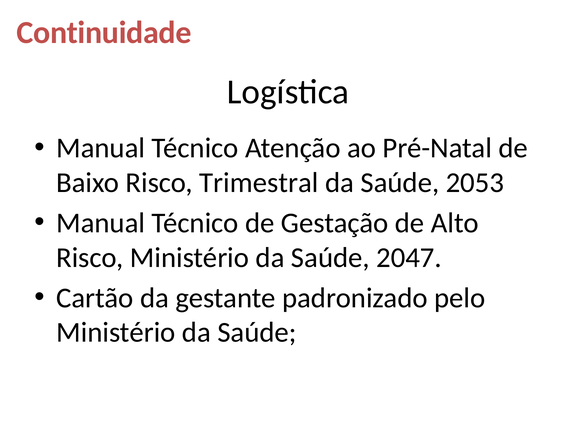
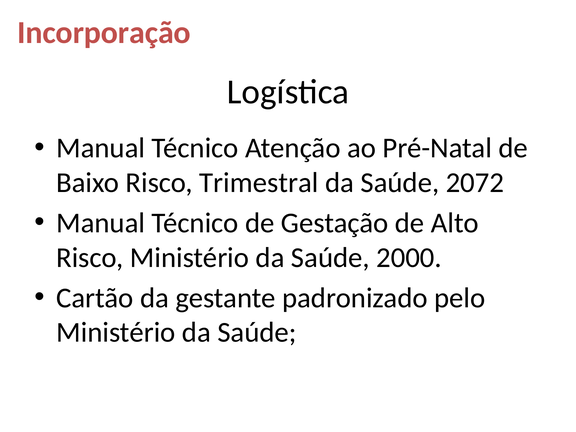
Continuidade: Continuidade -> Incorporação
2053: 2053 -> 2072
2047: 2047 -> 2000
